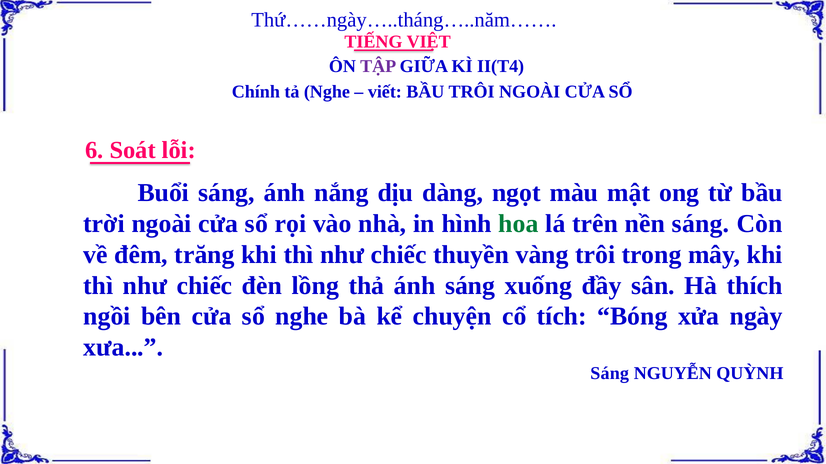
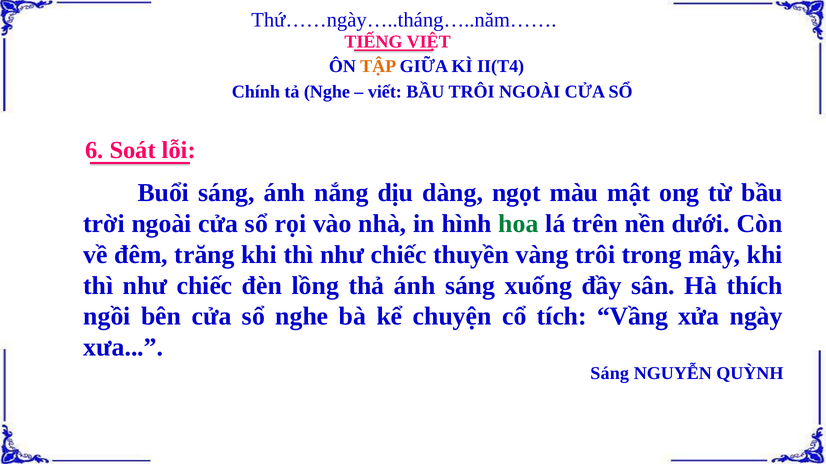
TẬP colour: purple -> orange
nền sáng: sáng -> dưới
Bóng: Bóng -> Vầng
